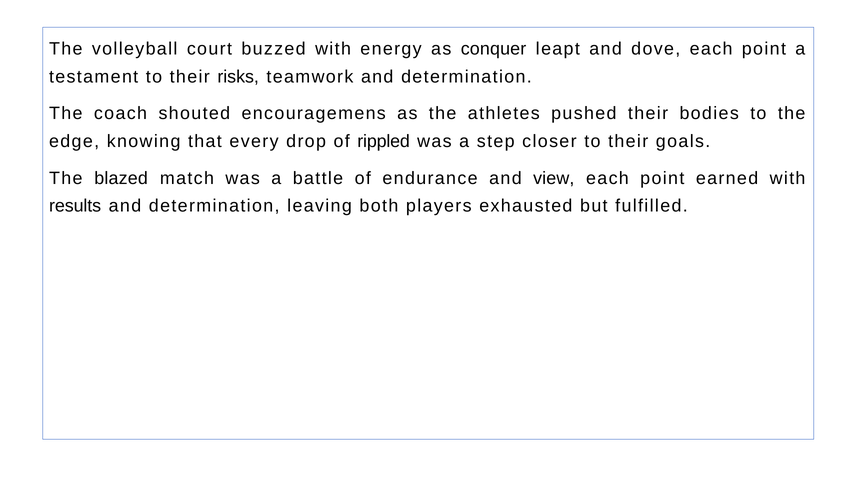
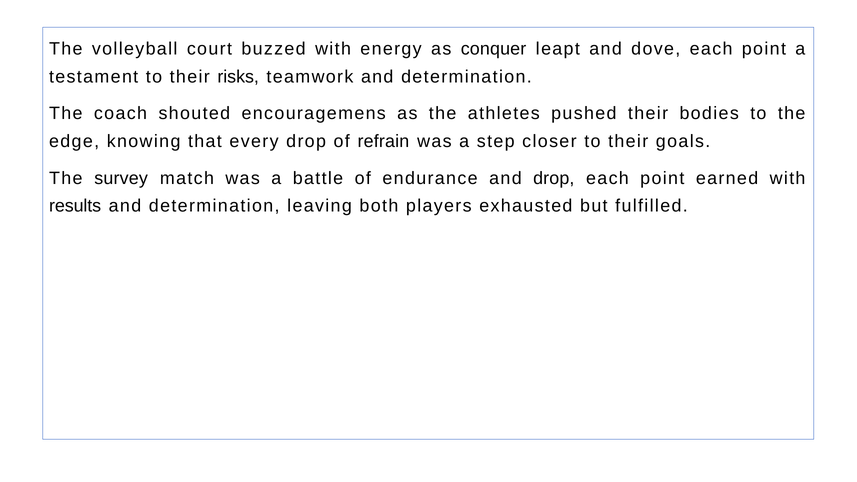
rippled: rippled -> refrain
blazed: blazed -> survey
and view: view -> drop
